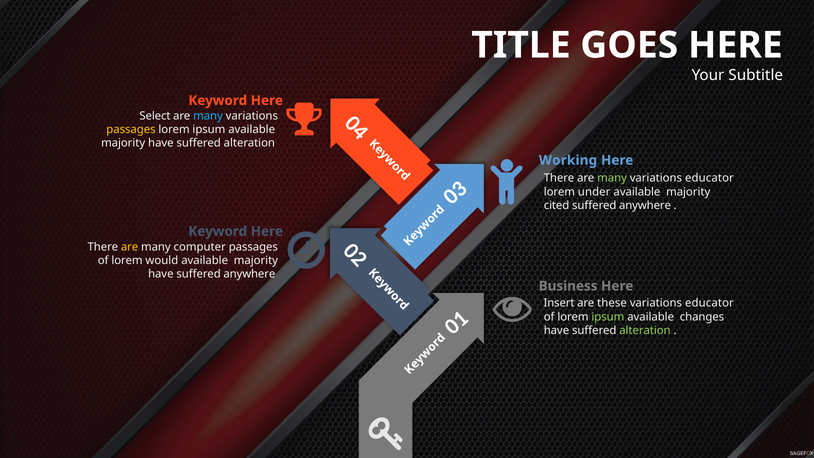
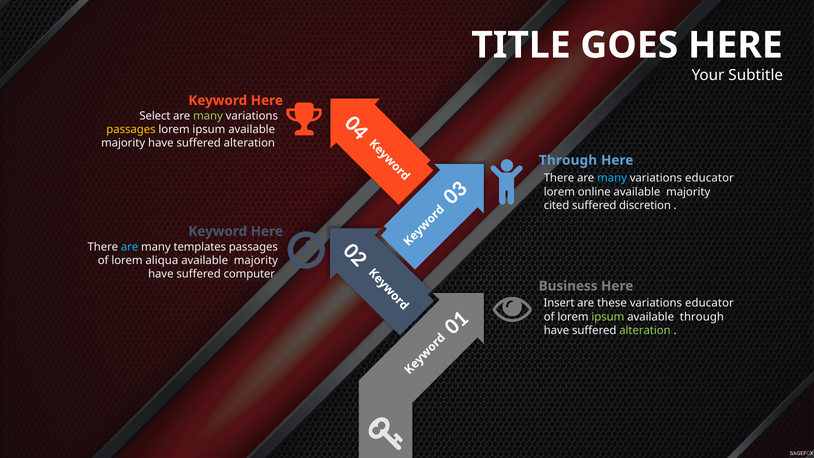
many at (208, 116) colour: light blue -> light green
Working at (568, 160): Working -> Through
many at (612, 178) colour: light green -> light blue
under: under -> online
anywhere at (645, 205): anywhere -> discretion
are at (130, 247) colour: yellow -> light blue
computer: computer -> templates
would: would -> aliqua
have suffered anywhere: anywhere -> computer
available changes: changes -> through
